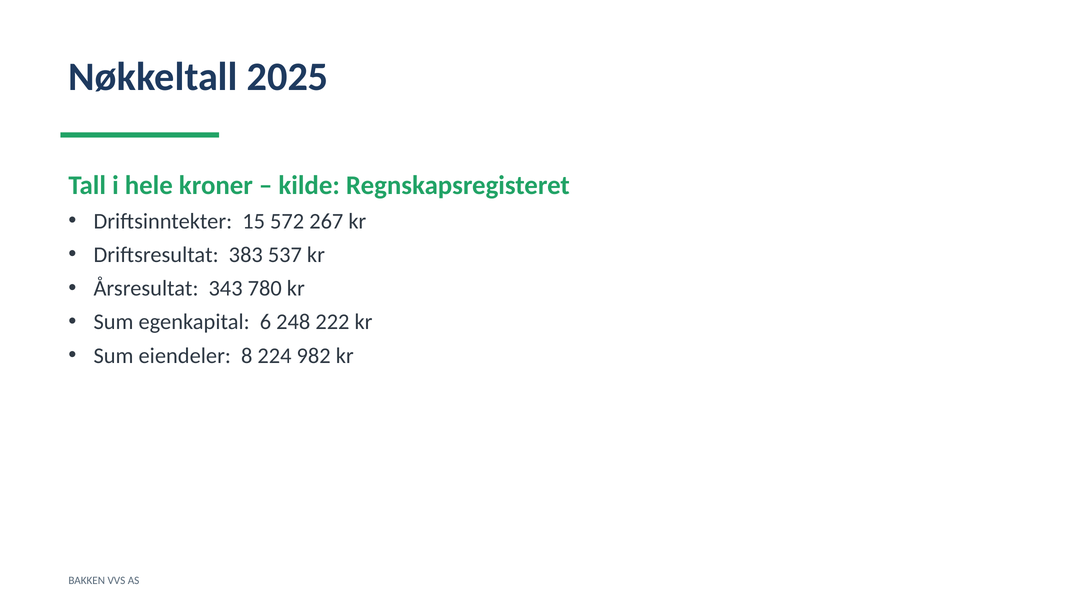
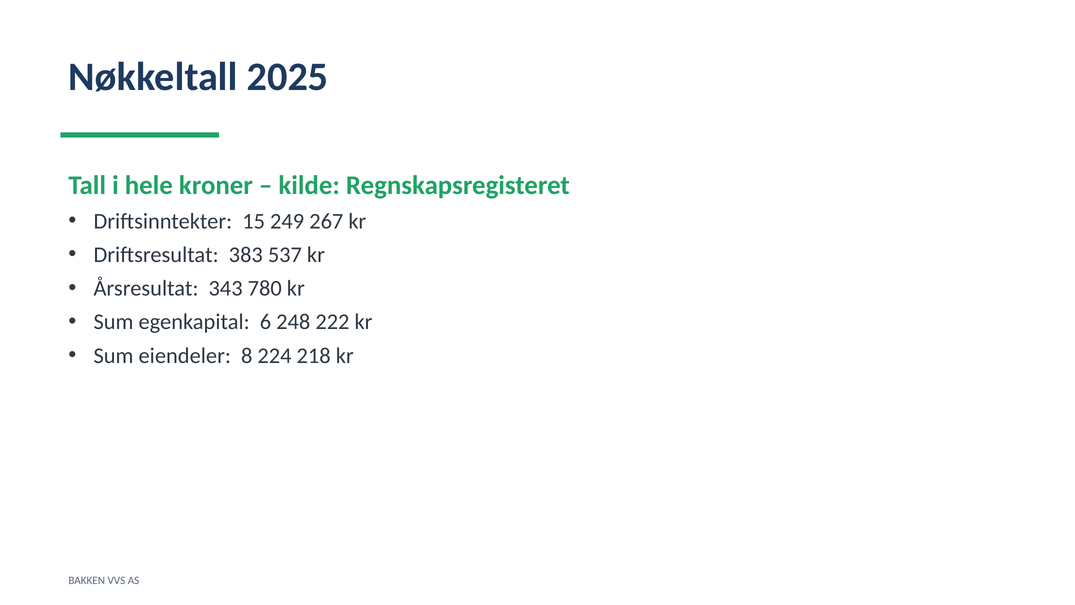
572: 572 -> 249
982: 982 -> 218
